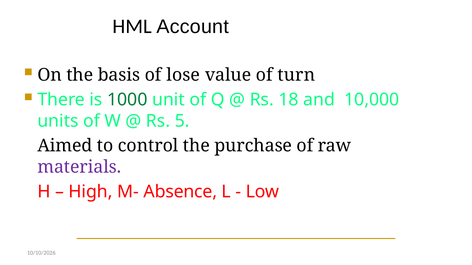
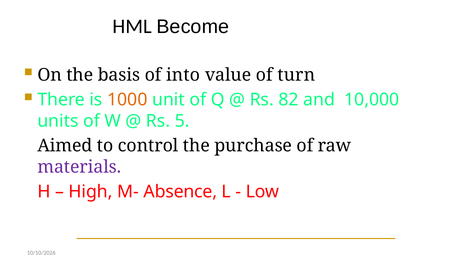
Account: Account -> Become
lose: lose -> into
1000 colour: green -> orange
18: 18 -> 82
